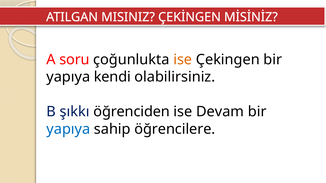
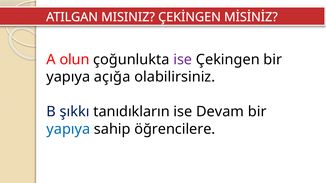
soru: soru -> olun
ise at (183, 60) colour: orange -> purple
kendi: kendi -> açığa
öğrenciden: öğrenciden -> tanıdıkların
